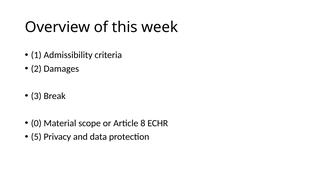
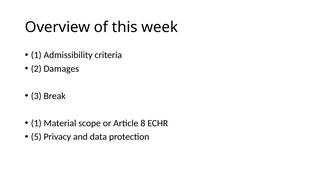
0 at (36, 123): 0 -> 1
